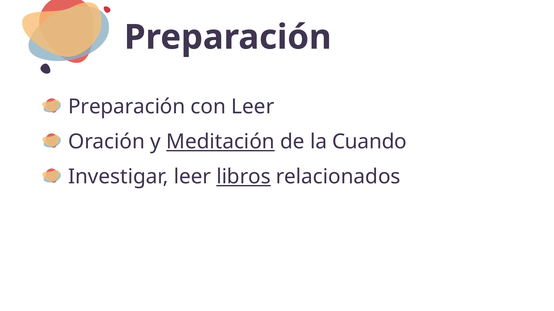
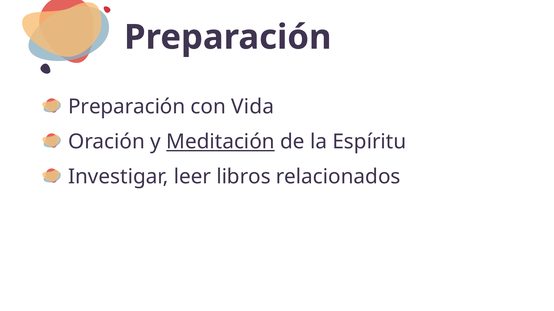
con Leer: Leer -> Vida
Cuando: Cuando -> Espíritu
libros underline: present -> none
